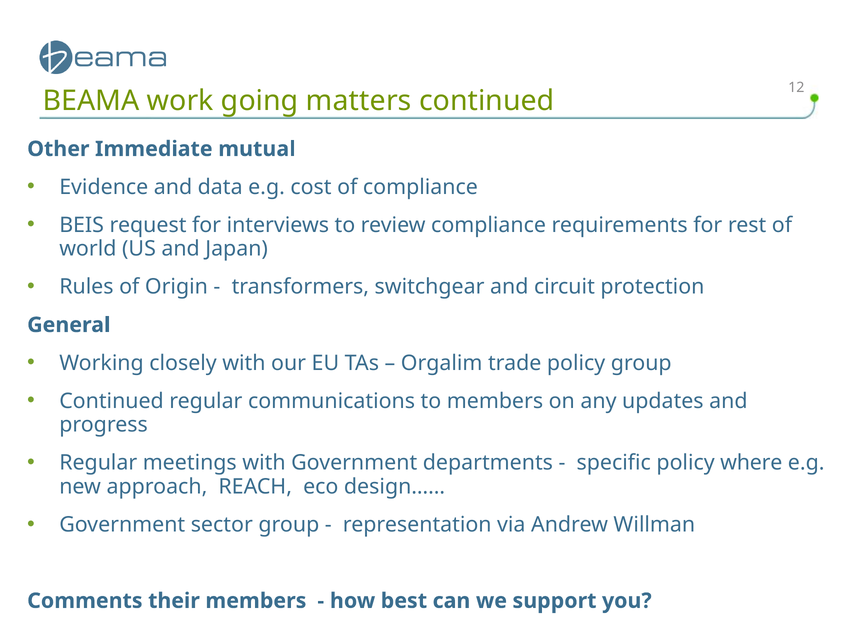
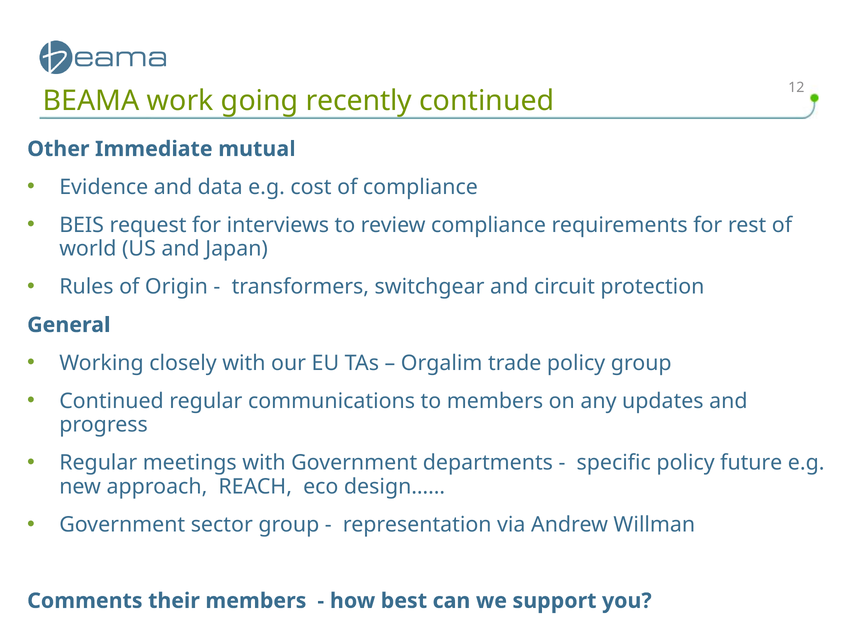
matters: matters -> recently
where: where -> future
